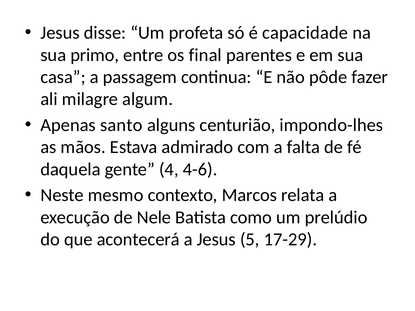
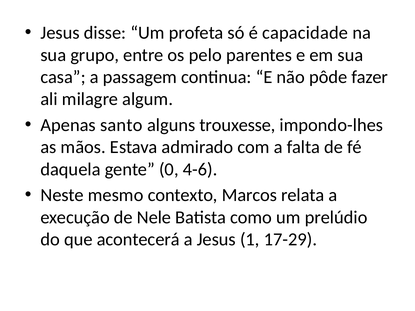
primo: primo -> grupo
final: final -> pelo
centurião: centurião -> trouxesse
4: 4 -> 0
5: 5 -> 1
